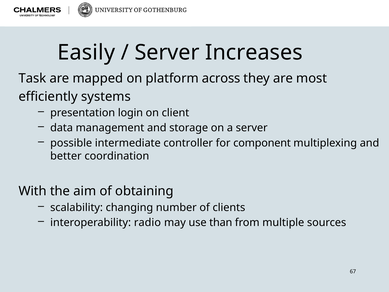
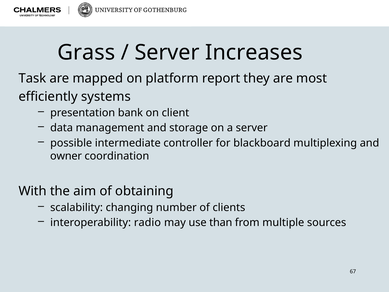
Easily: Easily -> Grass
across: across -> report
login: login -> bank
component: component -> blackboard
better: better -> owner
